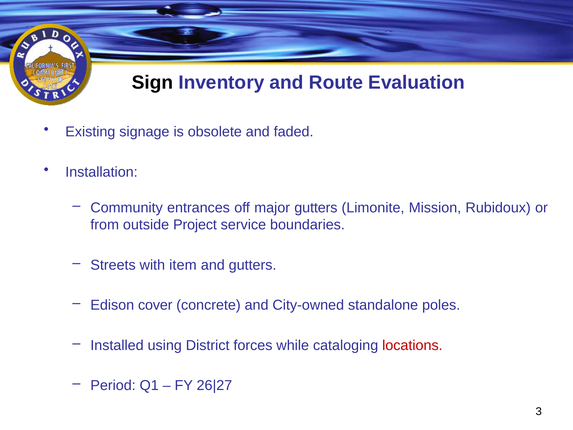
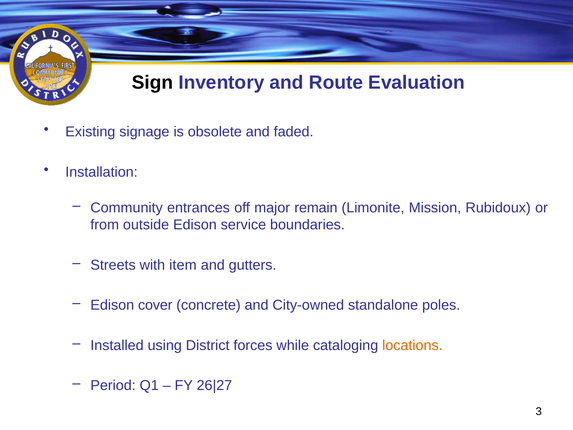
major gutters: gutters -> remain
outside Project: Project -> Edison
locations colour: red -> orange
